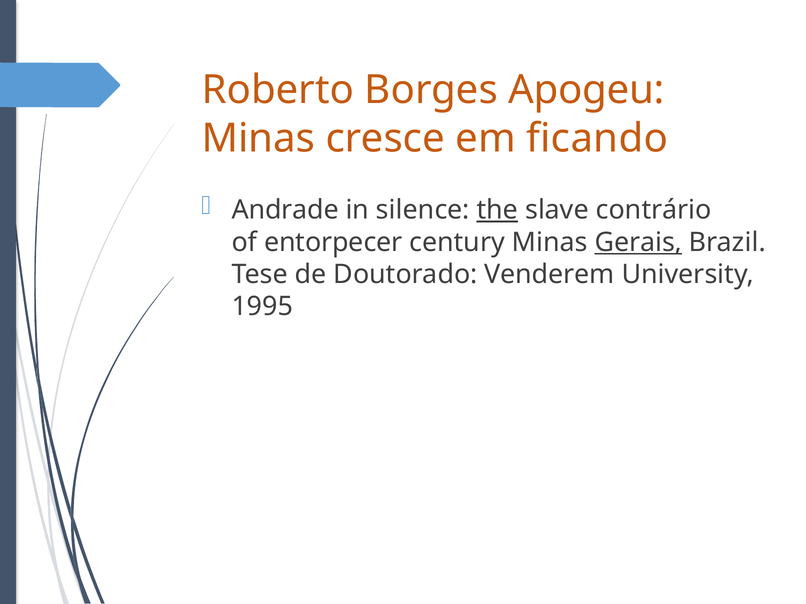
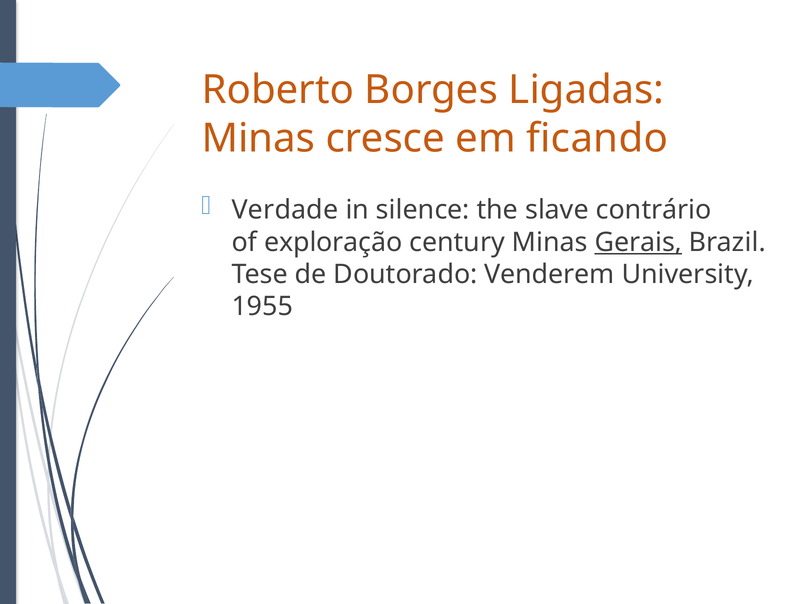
Apogeu: Apogeu -> Ligadas
Andrade: Andrade -> Verdade
the underline: present -> none
entorpecer: entorpecer -> exploração
1995: 1995 -> 1955
